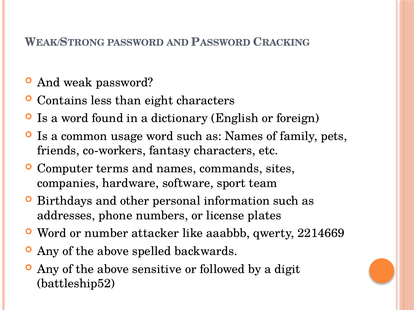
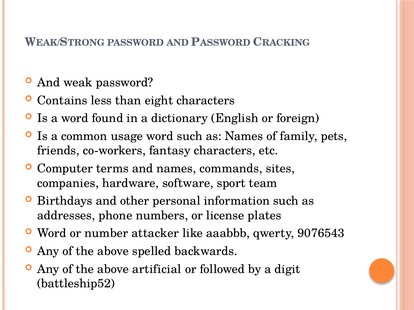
2214669: 2214669 -> 9076543
sensitive: sensitive -> artificial
